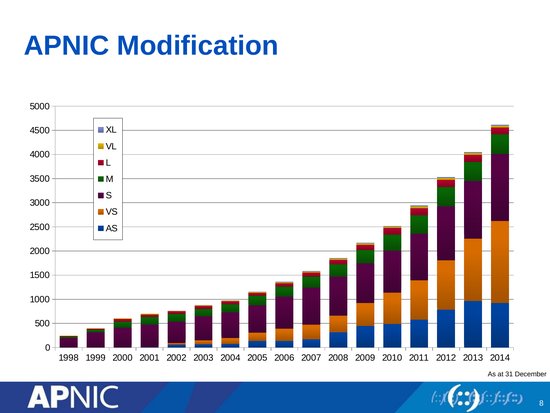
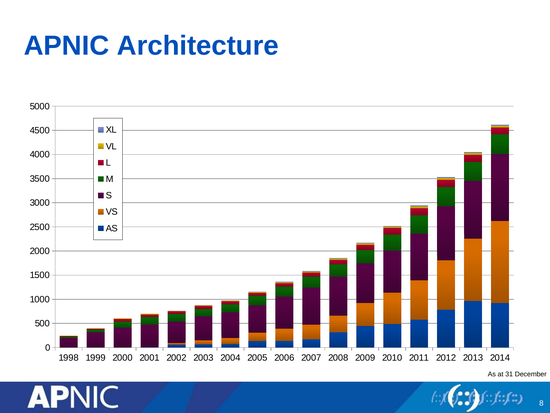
Modification: Modification -> Architecture
